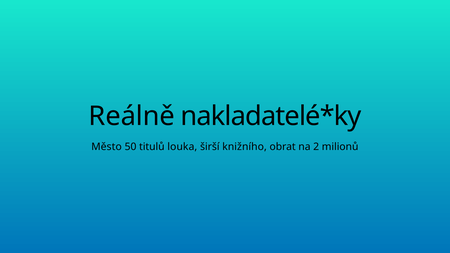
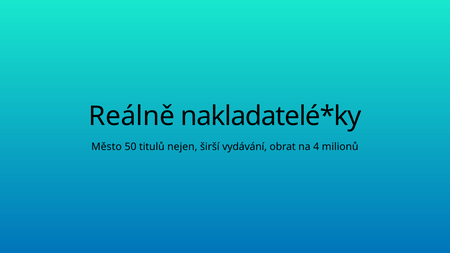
louka: louka -> nejen
knižního: knižního -> vydávání
2: 2 -> 4
